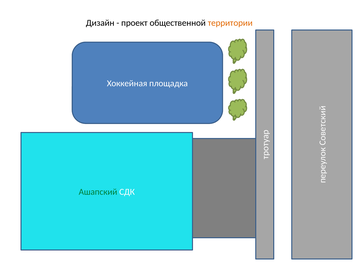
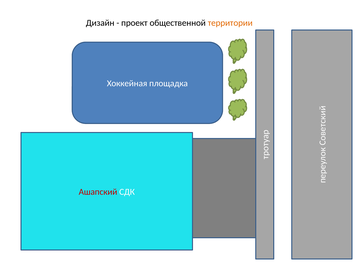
Ашапский colour: green -> red
